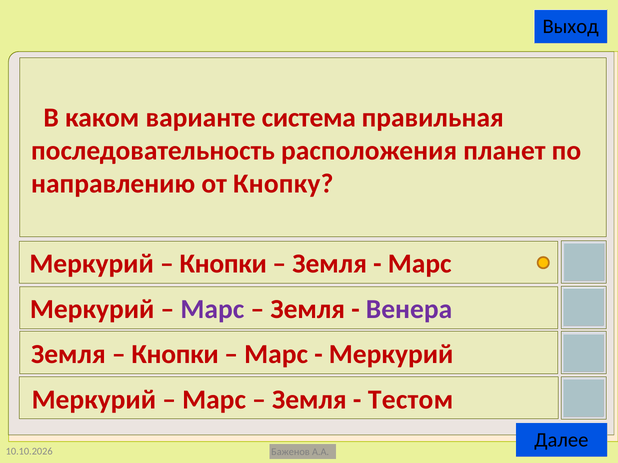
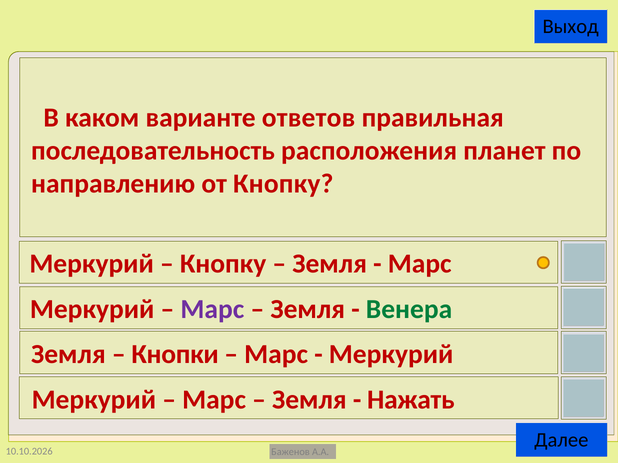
система: система -> ответов
Кнопки at (223, 264): Кнопки -> Кнопку
Венера colour: purple -> green
Тестом: Тестом -> Нажать
